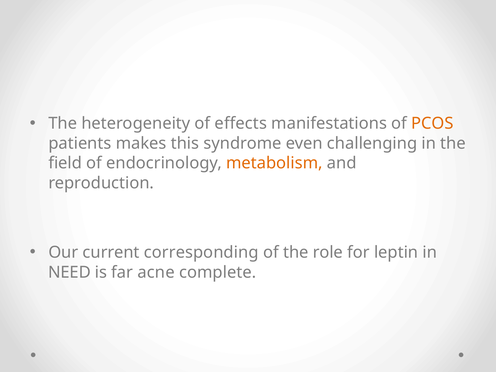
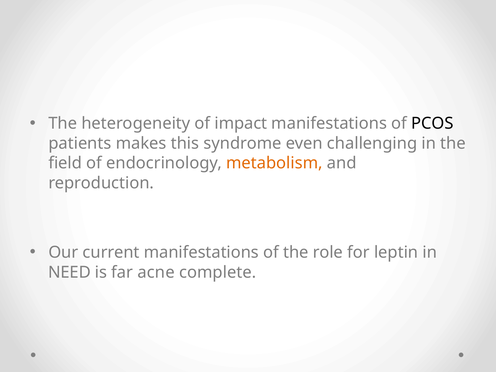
effects: effects -> impact
PCOS colour: orange -> black
current corresponding: corresponding -> manifestations
